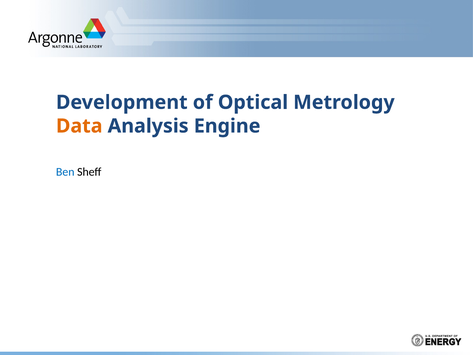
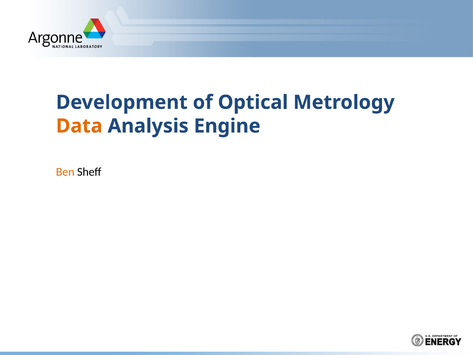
Ben colour: blue -> orange
